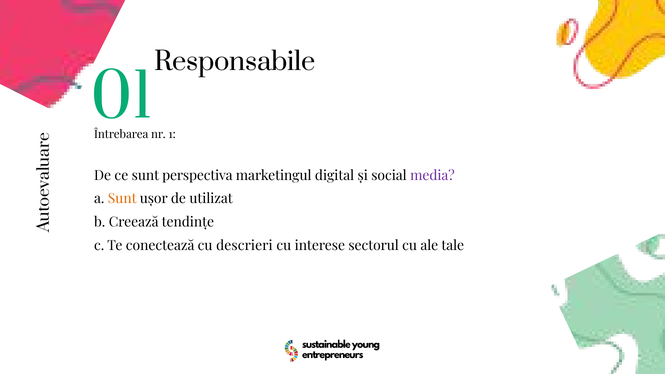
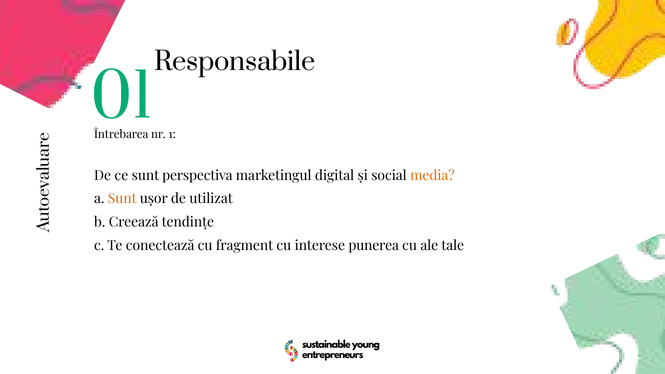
media colour: purple -> orange
descrieri: descrieri -> fragment
sectorul: sectorul -> punerea
